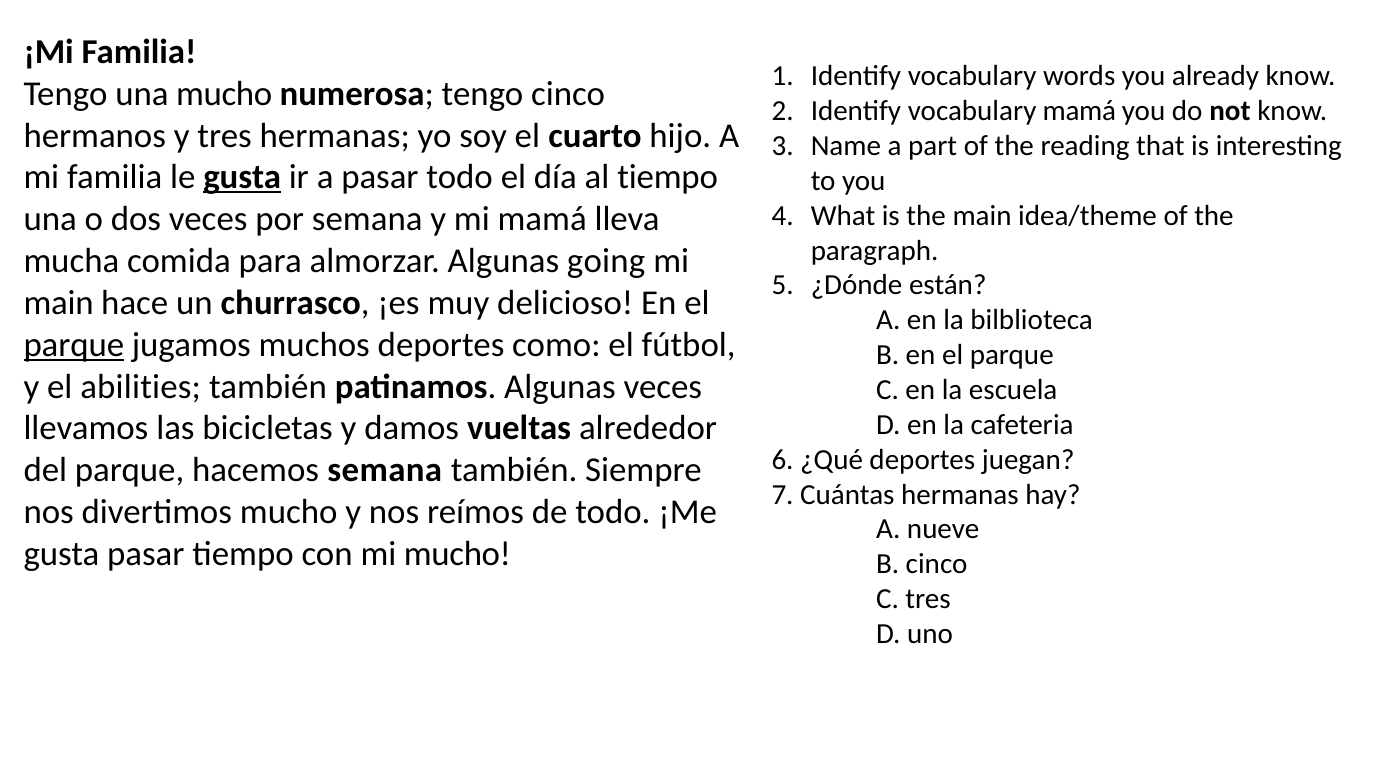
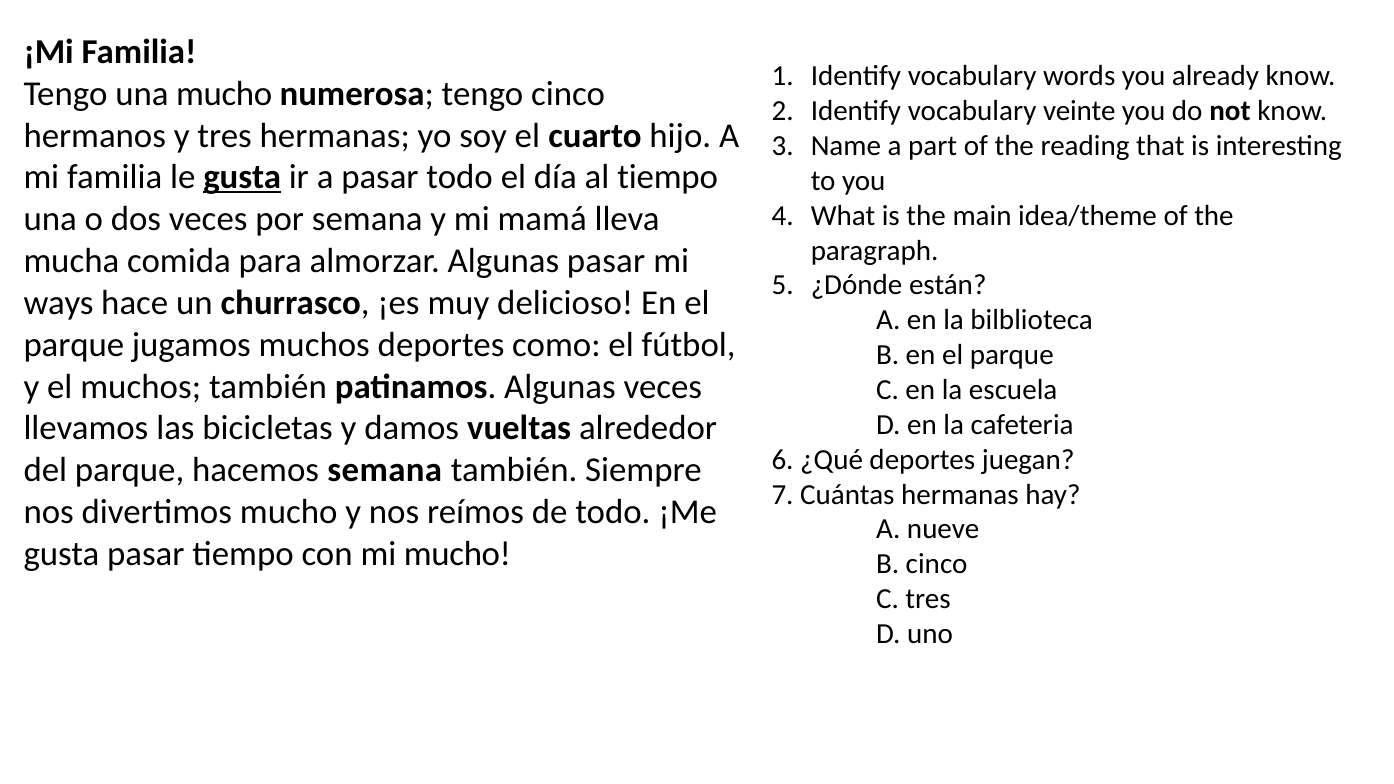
vocabulary mamá: mamá -> veinte
Algunas going: going -> pasar
main at (59, 303): main -> ways
parque at (74, 345) underline: present -> none
el abilities: abilities -> muchos
